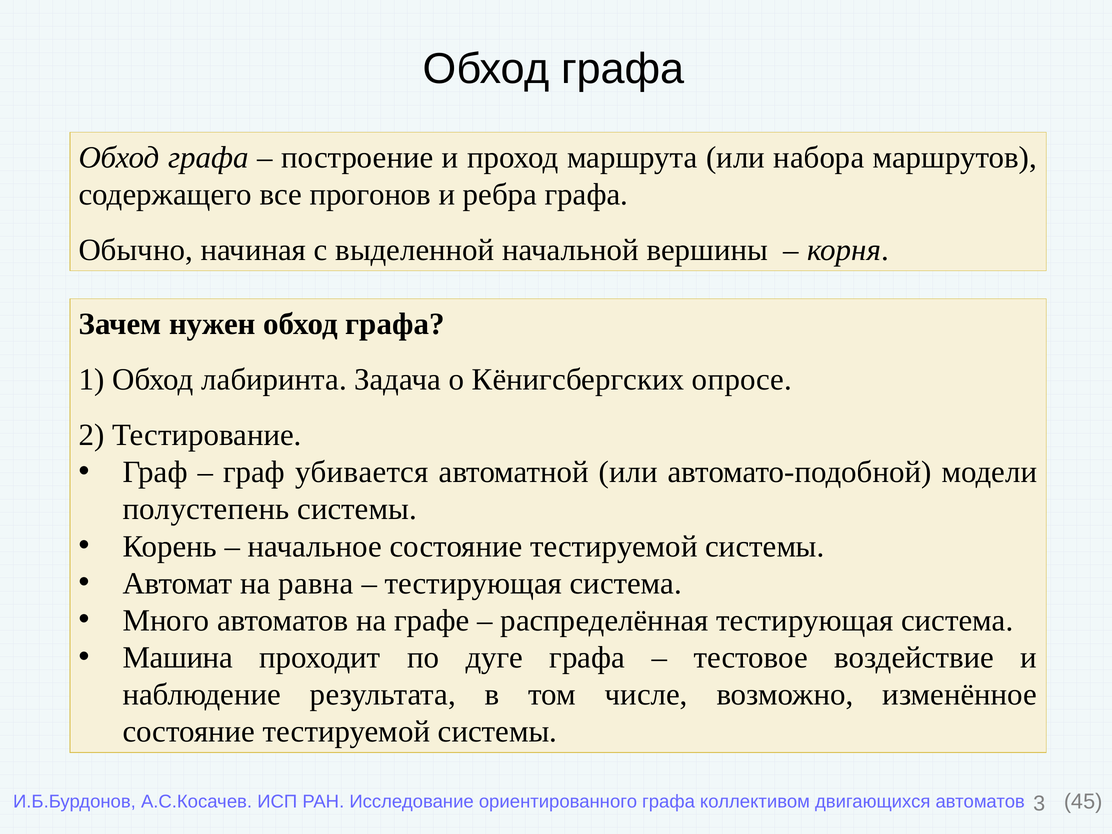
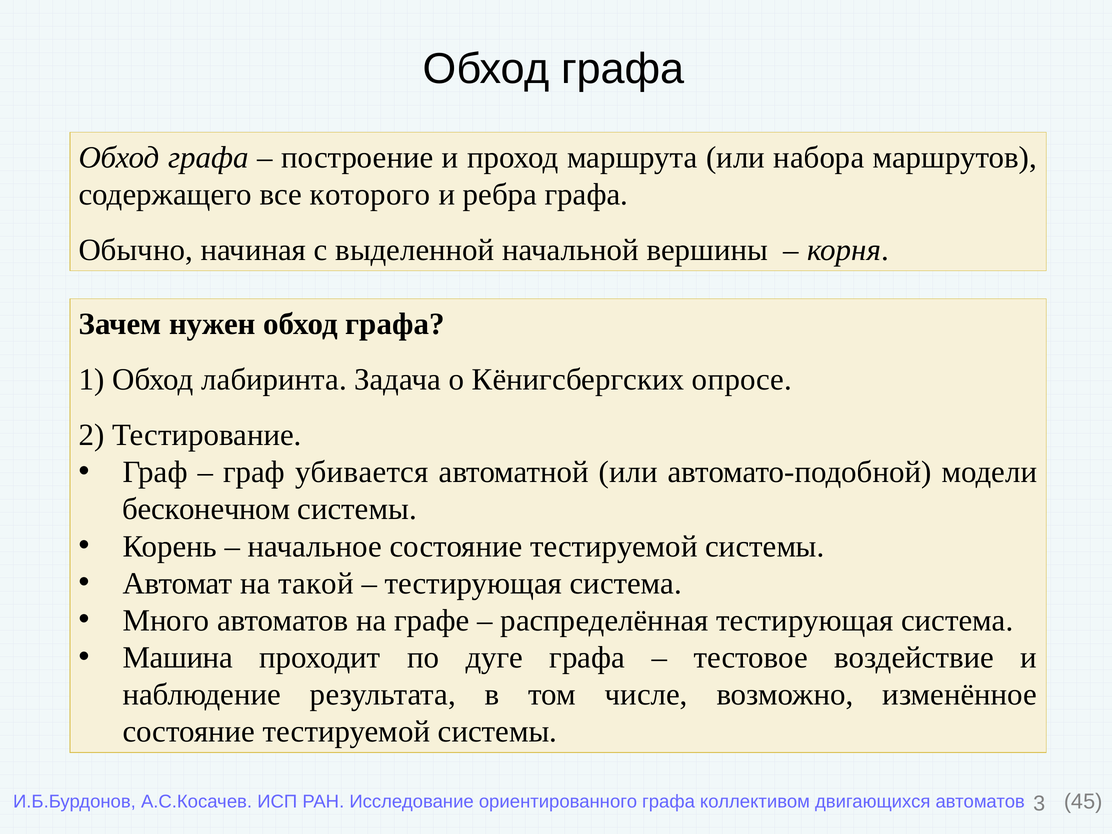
прогонов: прогонов -> которого
полустепень: полустепень -> бесконечном
равна: равна -> такой
